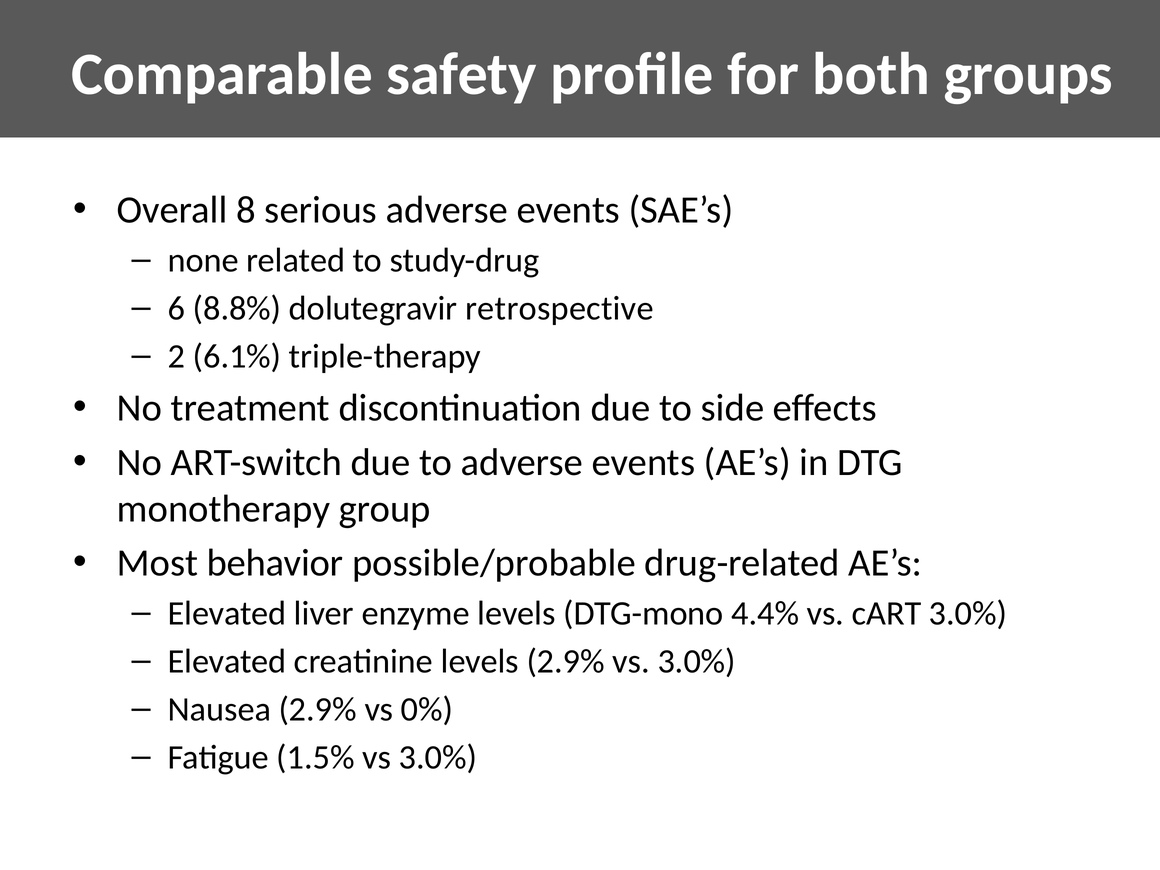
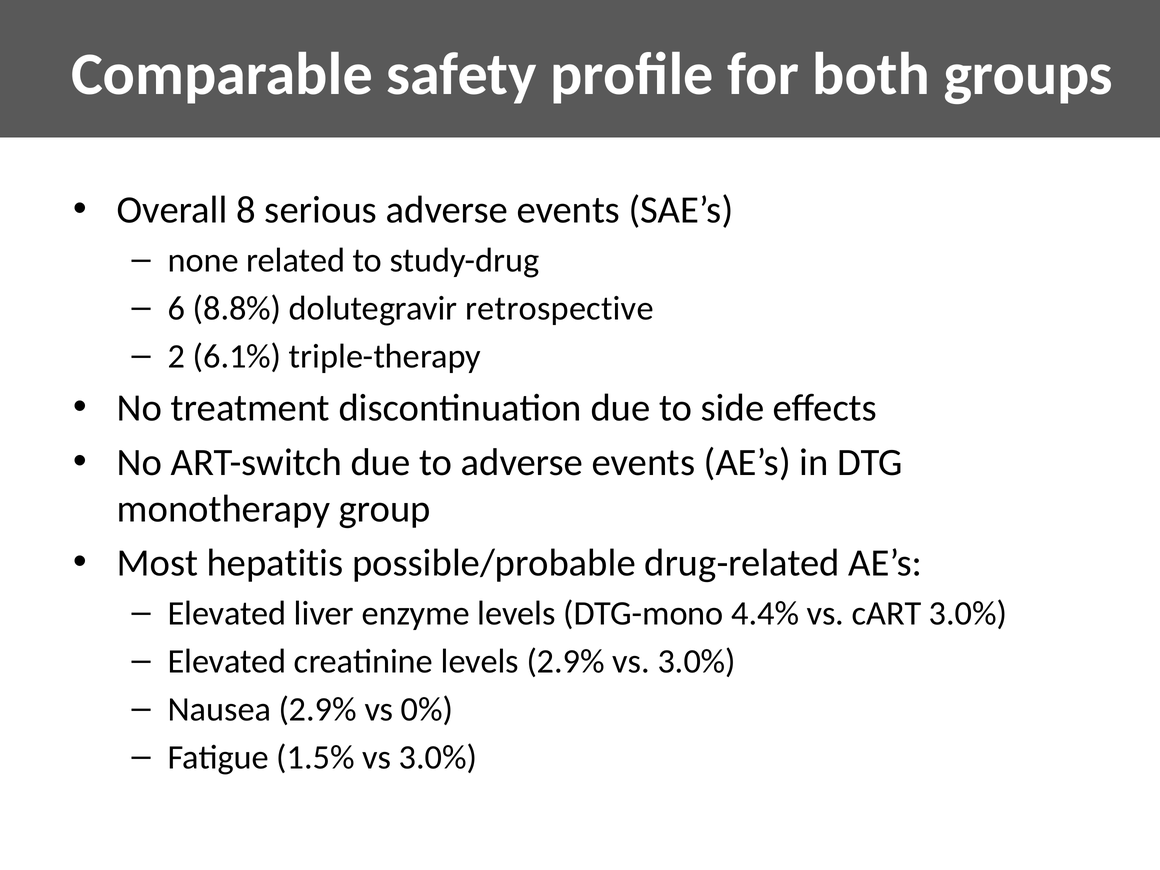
behavior: behavior -> hepatitis
